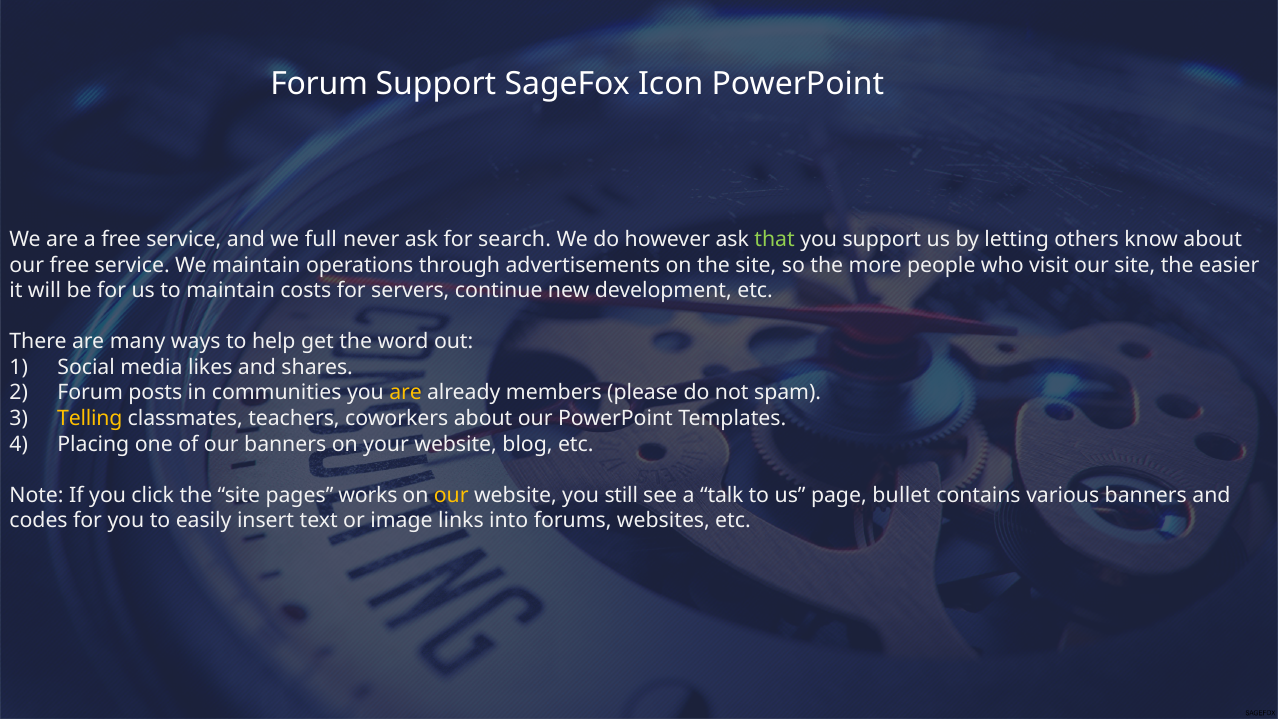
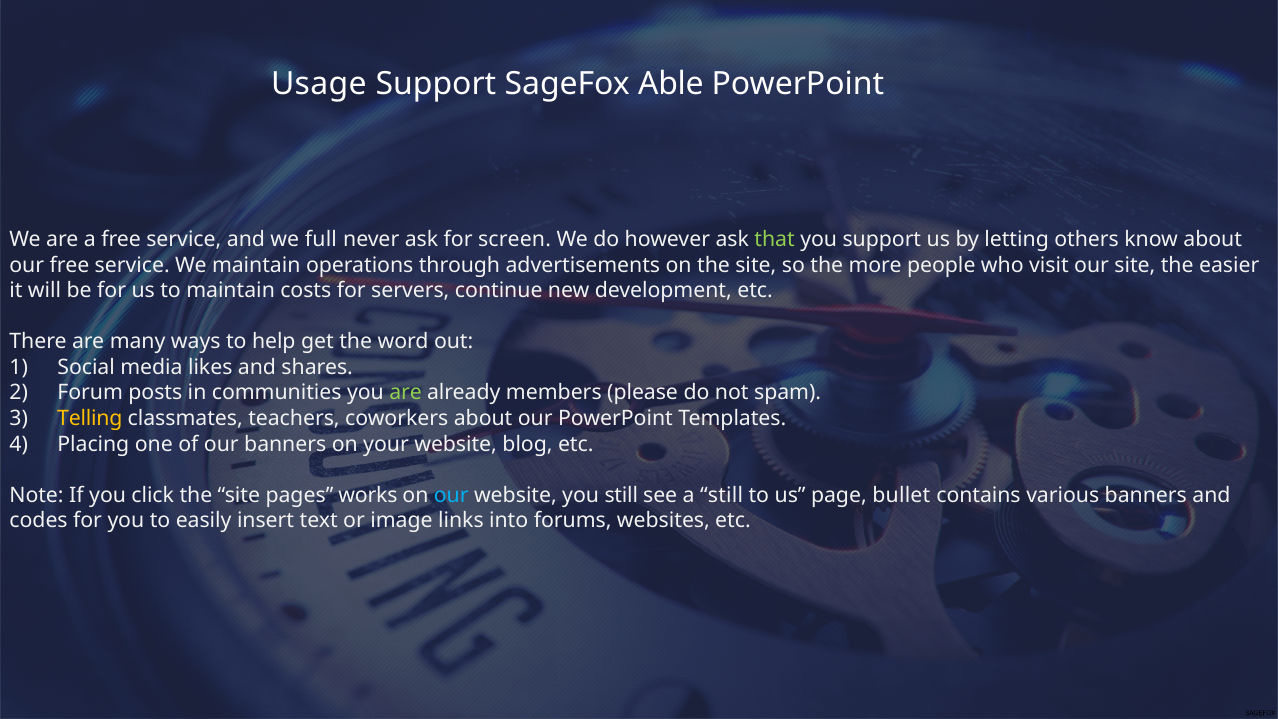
Forum at (319, 84): Forum -> Usage
Icon: Icon -> Able
search: search -> screen
are at (406, 393) colour: yellow -> light green
our at (451, 495) colour: yellow -> light blue
a talk: talk -> still
